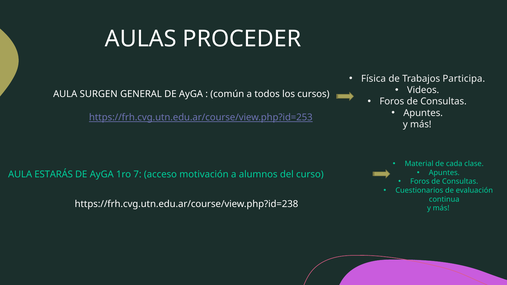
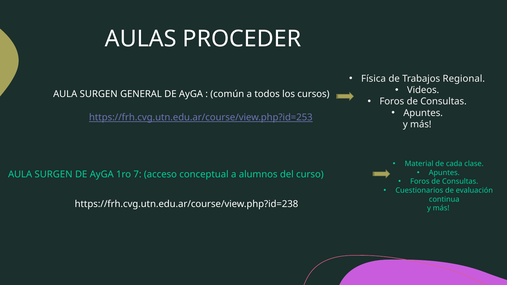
Participa: Participa -> Regional
ESTARÁS at (54, 175): ESTARÁS -> SURGEN
motivación: motivación -> conceptual
